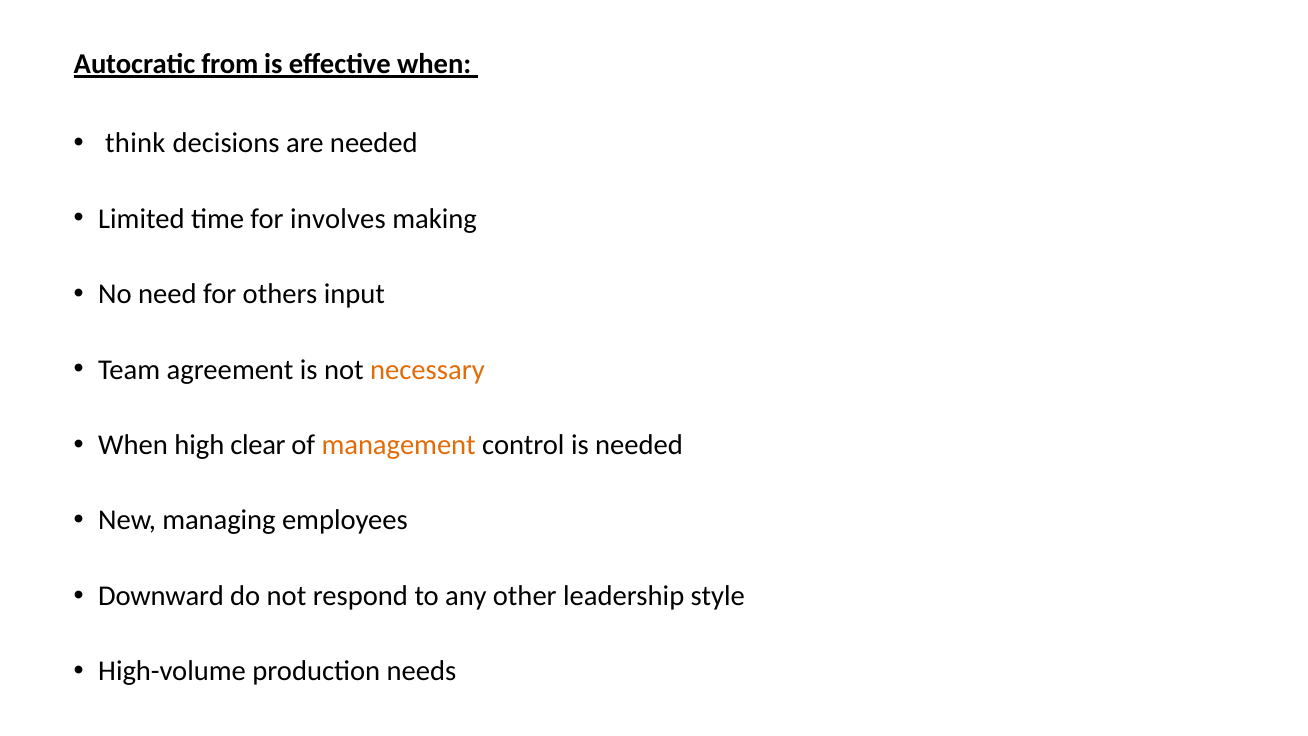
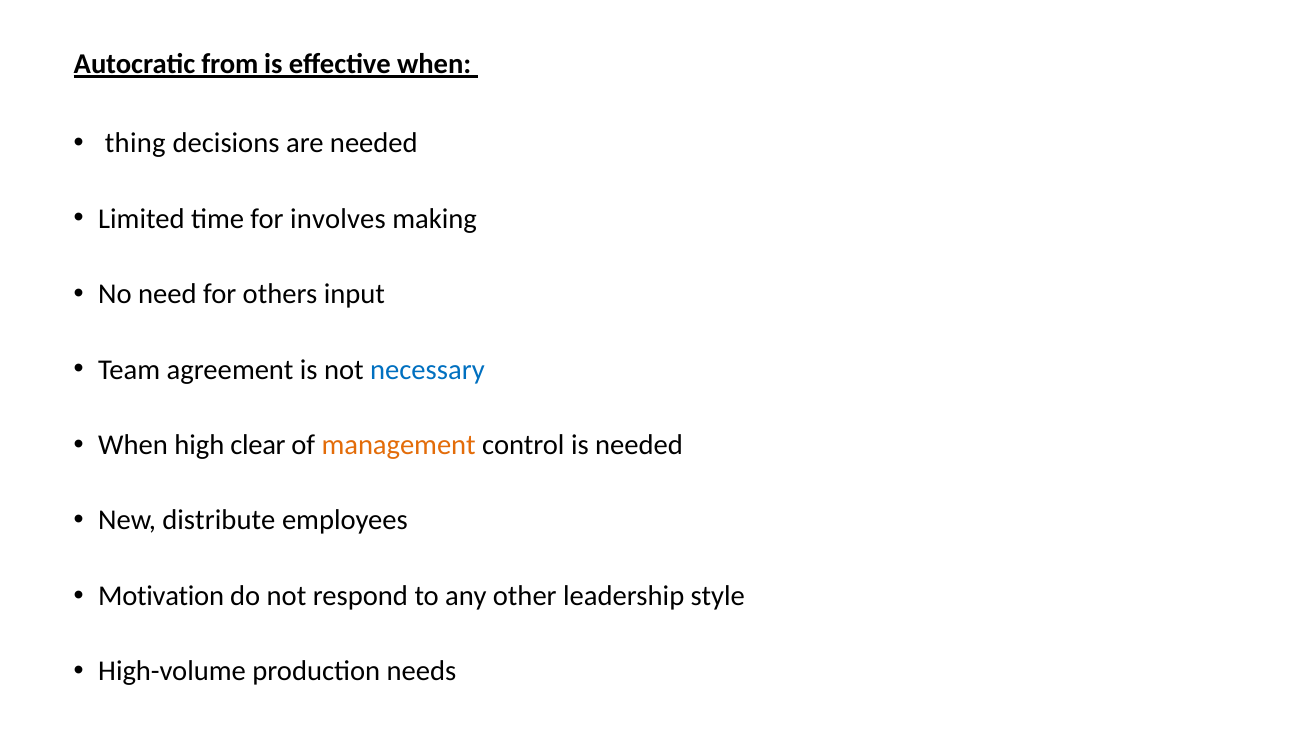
think: think -> thing
necessary colour: orange -> blue
managing: managing -> distribute
Downward: Downward -> Motivation
